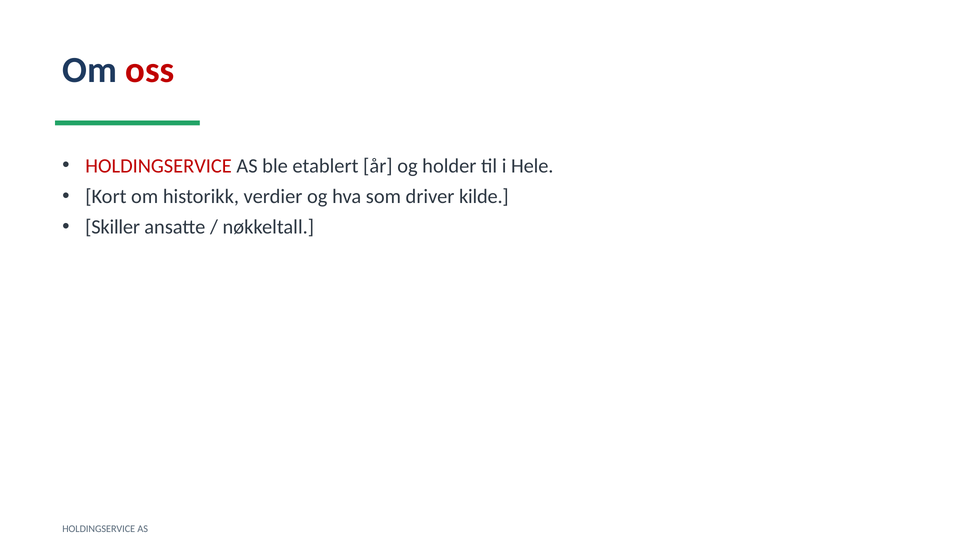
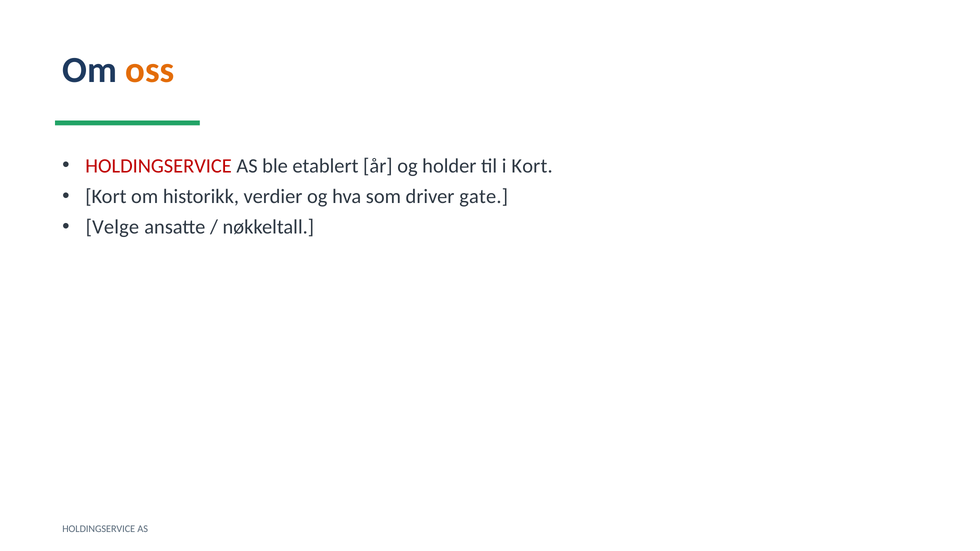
oss colour: red -> orange
i Hele: Hele -> Kort
kilde: kilde -> gate
Skiller: Skiller -> Velge
